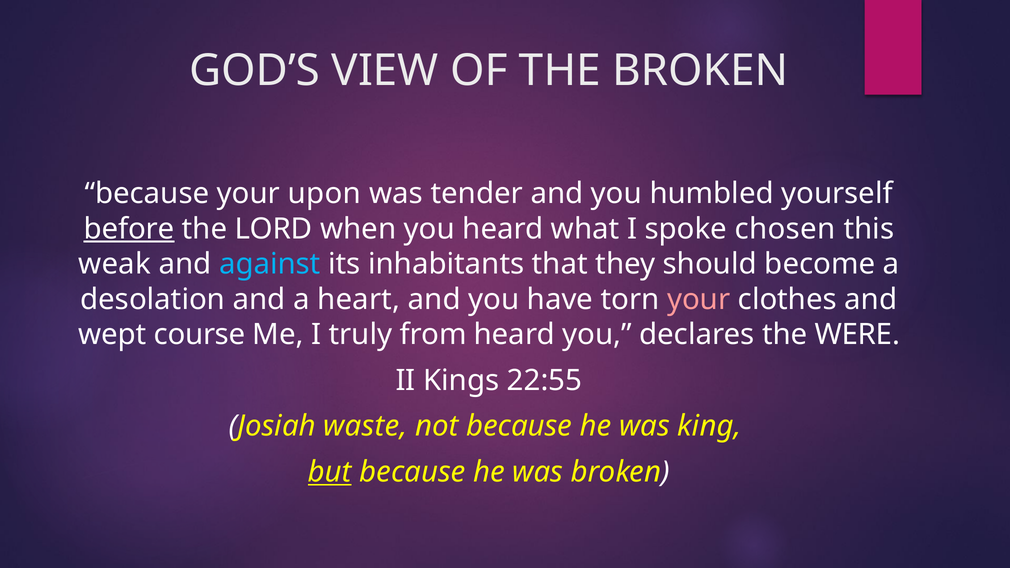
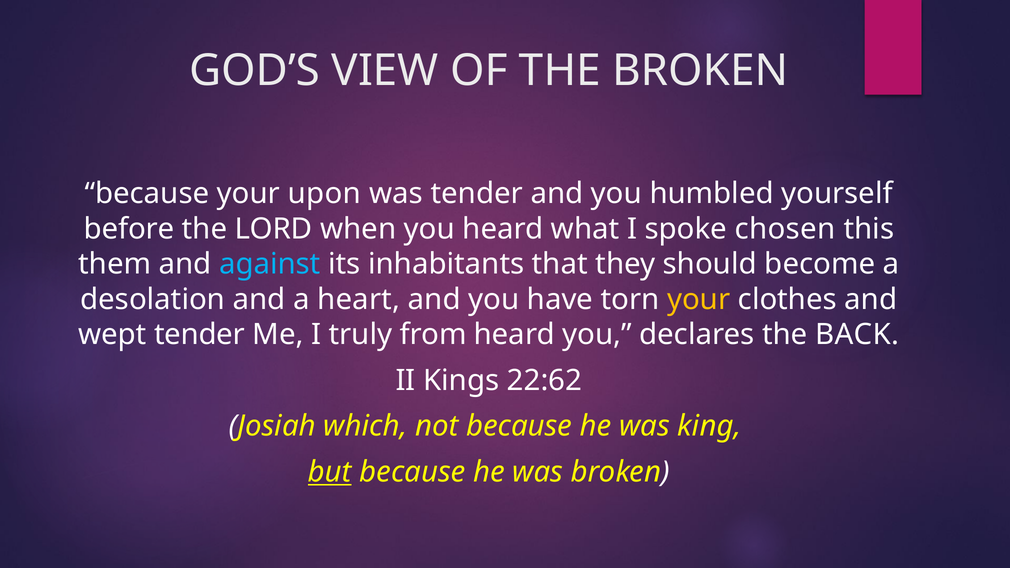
before underline: present -> none
weak: weak -> them
your at (699, 299) colour: pink -> yellow
wept course: course -> tender
WERE: WERE -> BACK
22:55: 22:55 -> 22:62
waste: waste -> which
